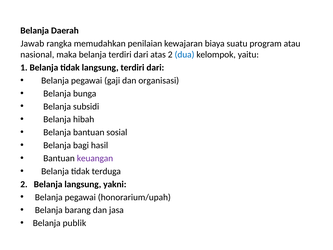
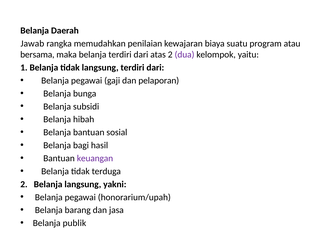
nasional: nasional -> bersama
dua colour: blue -> purple
organisasi: organisasi -> pelaporan
